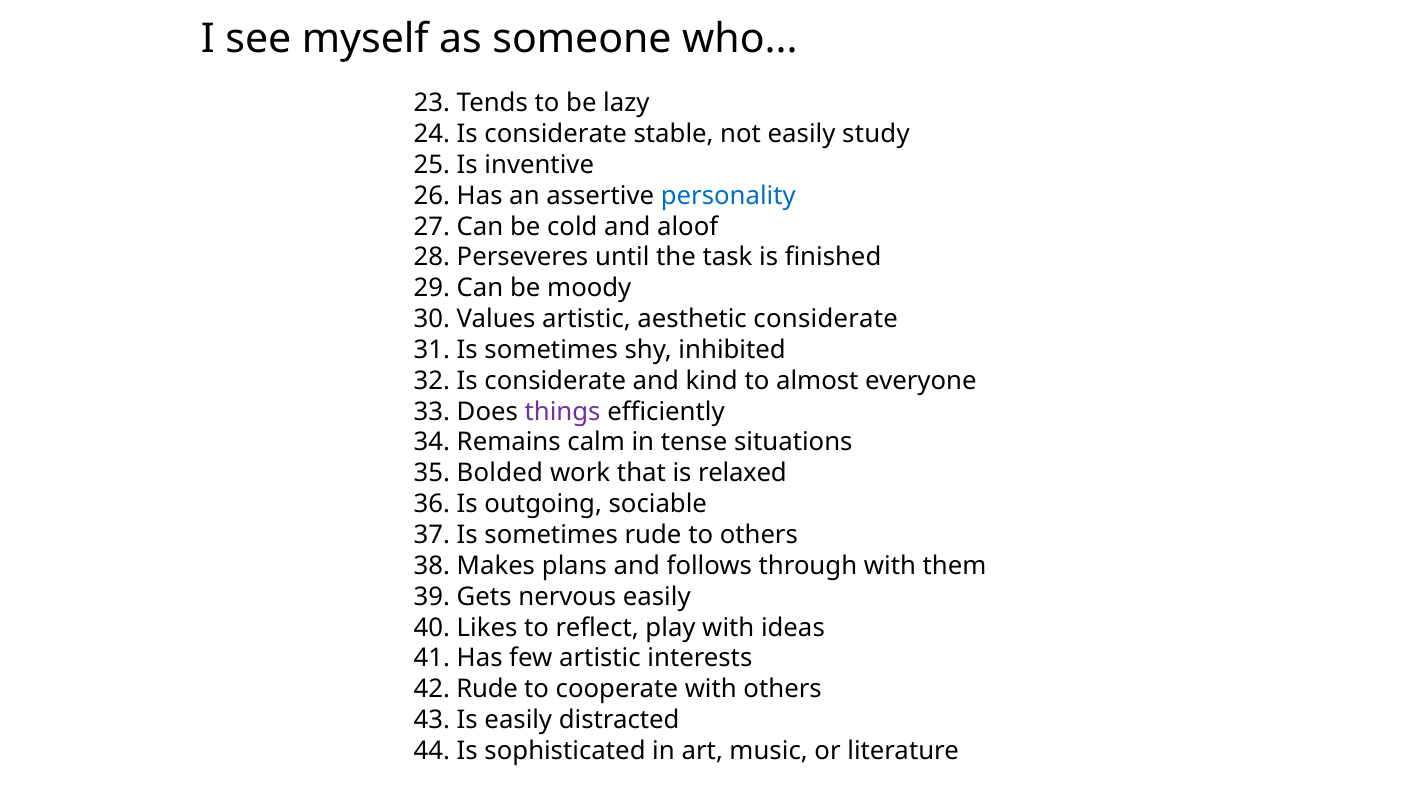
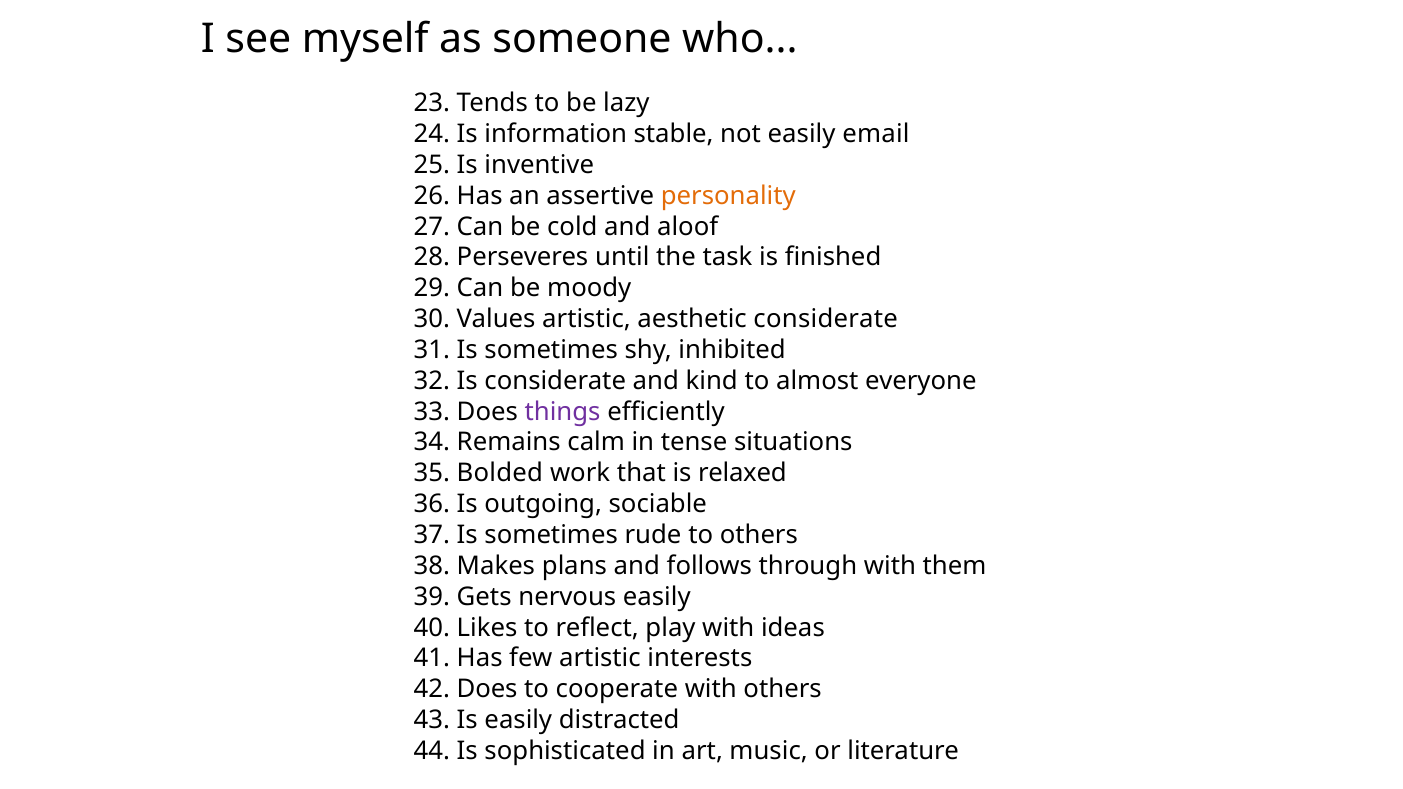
24 Is considerate: considerate -> information
study: study -> email
personality colour: blue -> orange
42 Rude: Rude -> Does
